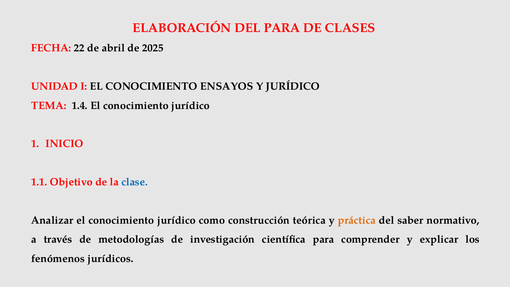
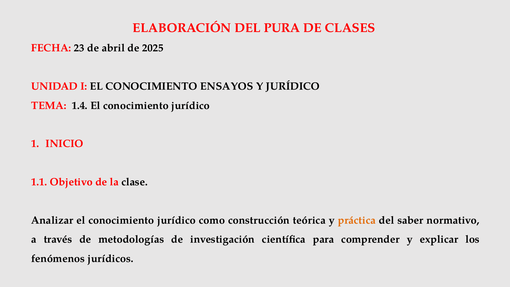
DEL PARA: PARA -> PURA
22: 22 -> 23
clase colour: blue -> black
